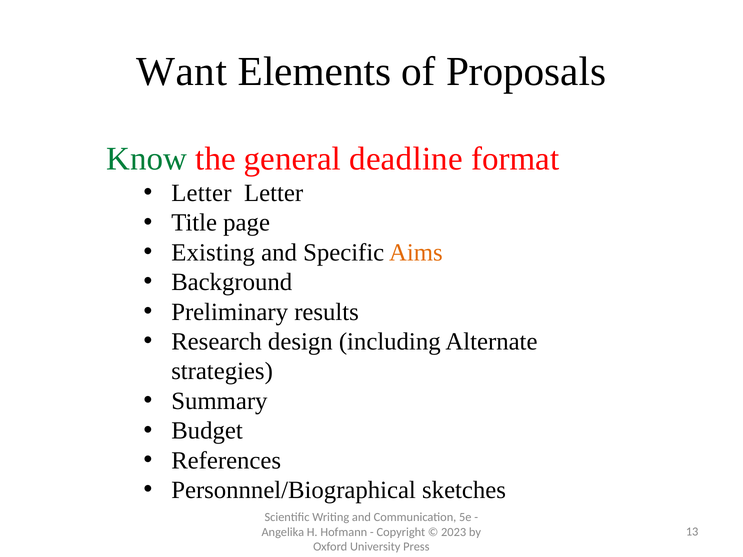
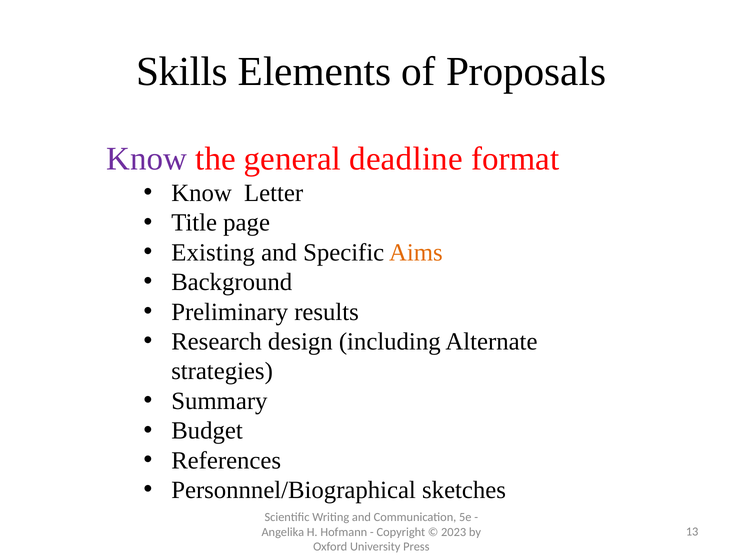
Want: Want -> Skills
Know at (147, 159) colour: green -> purple
Letter at (201, 193): Letter -> Know
